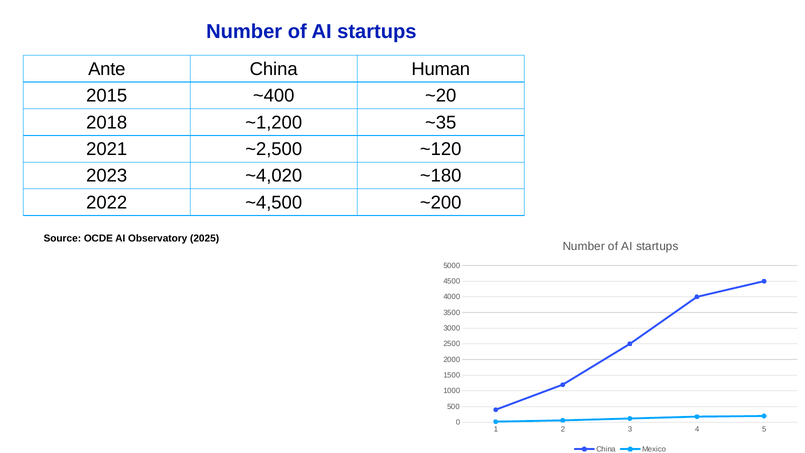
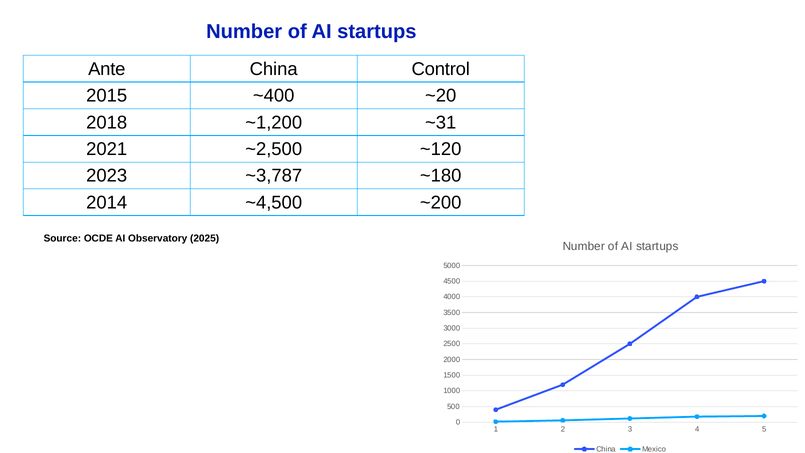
Human: Human -> Control
~35: ~35 -> ~31
~4,020: ~4,020 -> ~3,787
2022: 2022 -> 2014
